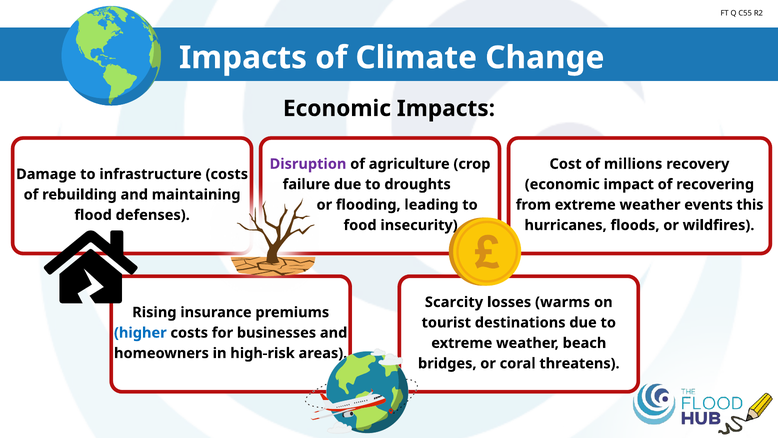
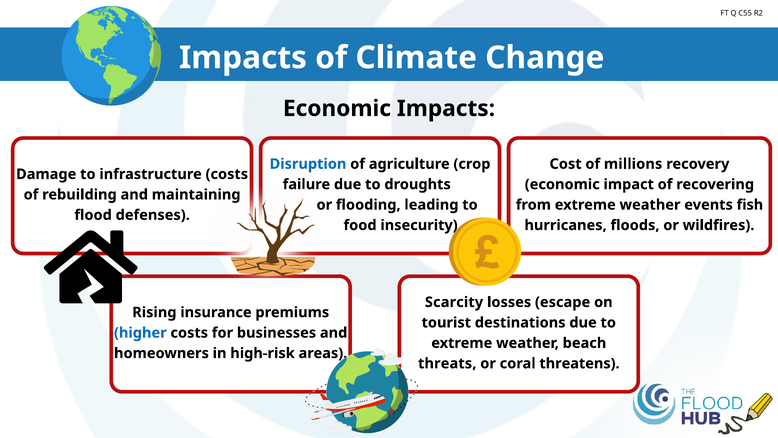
Disruption colour: purple -> blue
this: this -> fish
warms: warms -> escape
bridges: bridges -> threats
